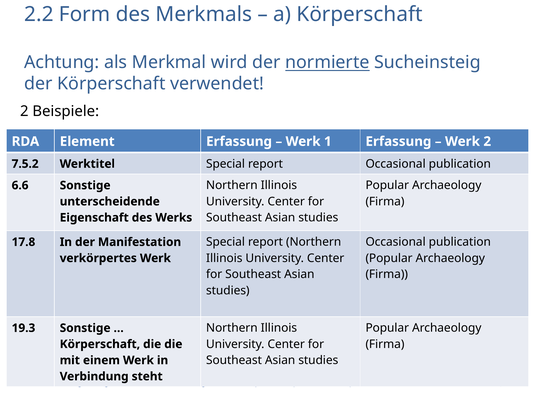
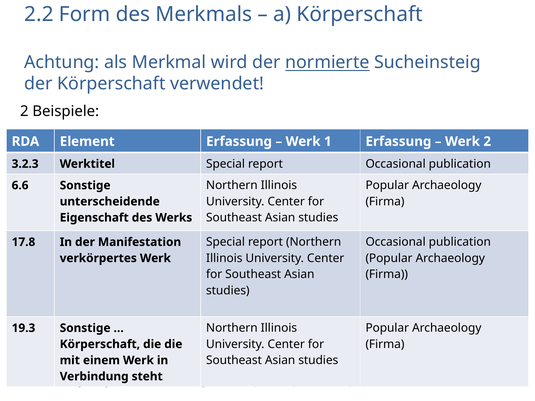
7.5.2: 7.5.2 -> 3.2.3
